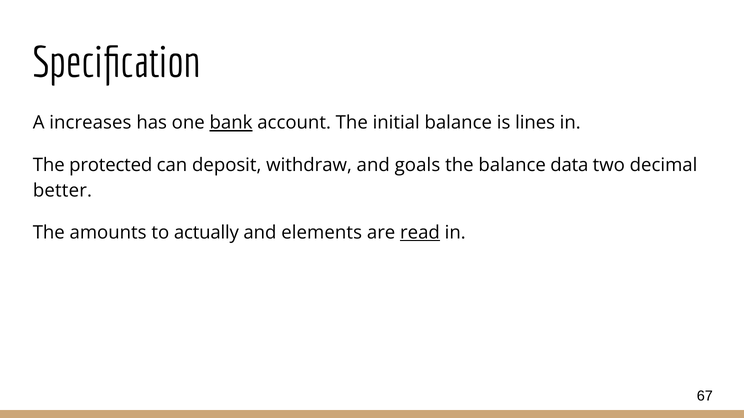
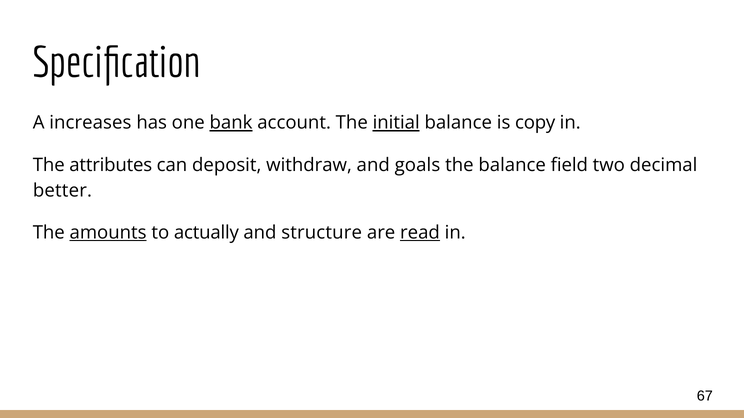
initial underline: none -> present
lines: lines -> copy
protected: protected -> attributes
data: data -> field
amounts underline: none -> present
elements: elements -> structure
